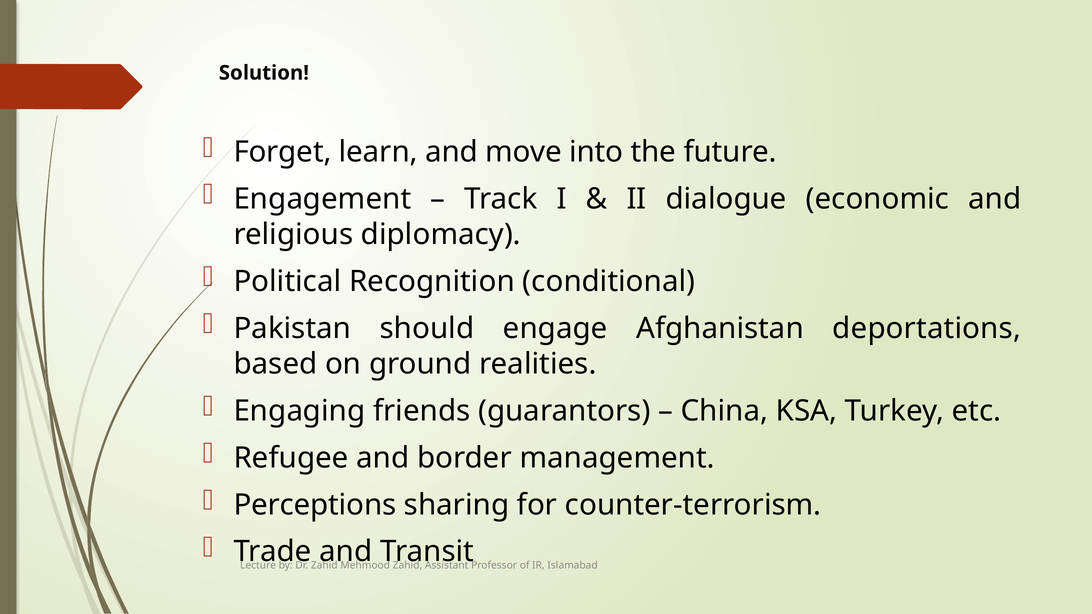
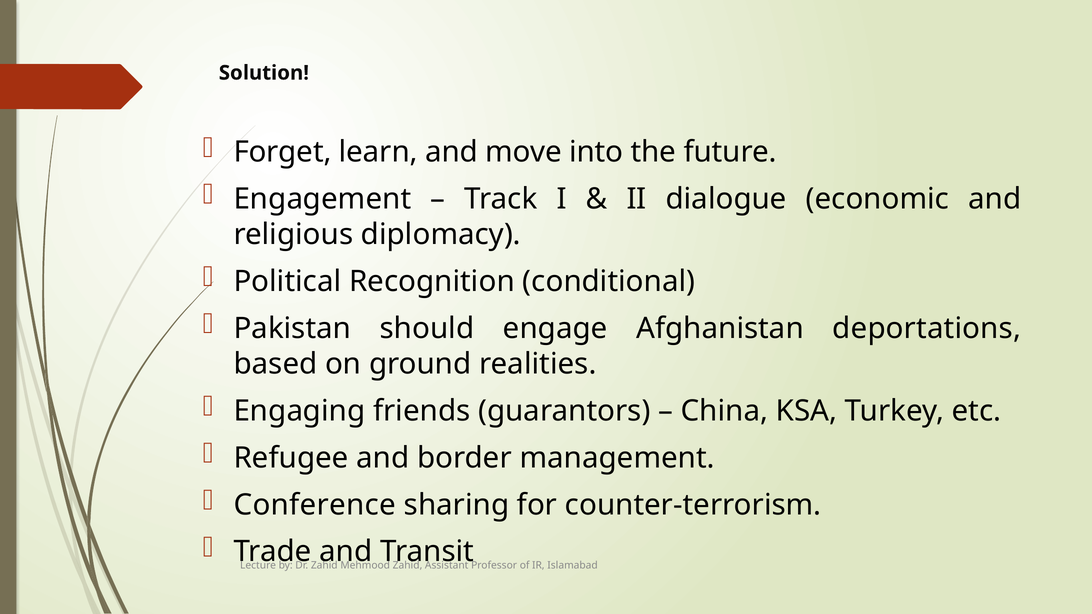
Perceptions: Perceptions -> Conference
